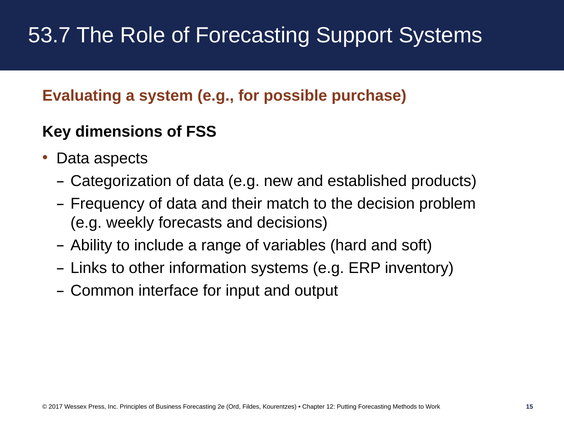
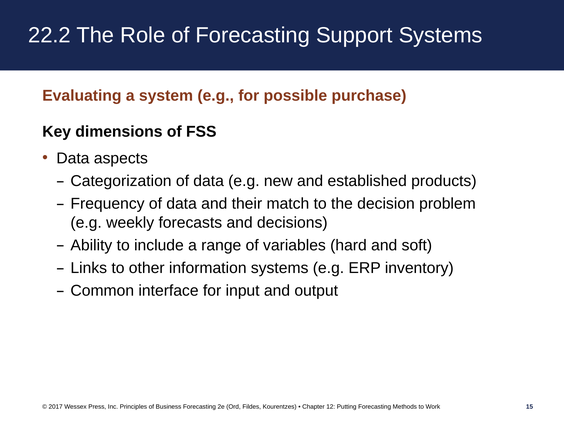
53.7: 53.7 -> 22.2
